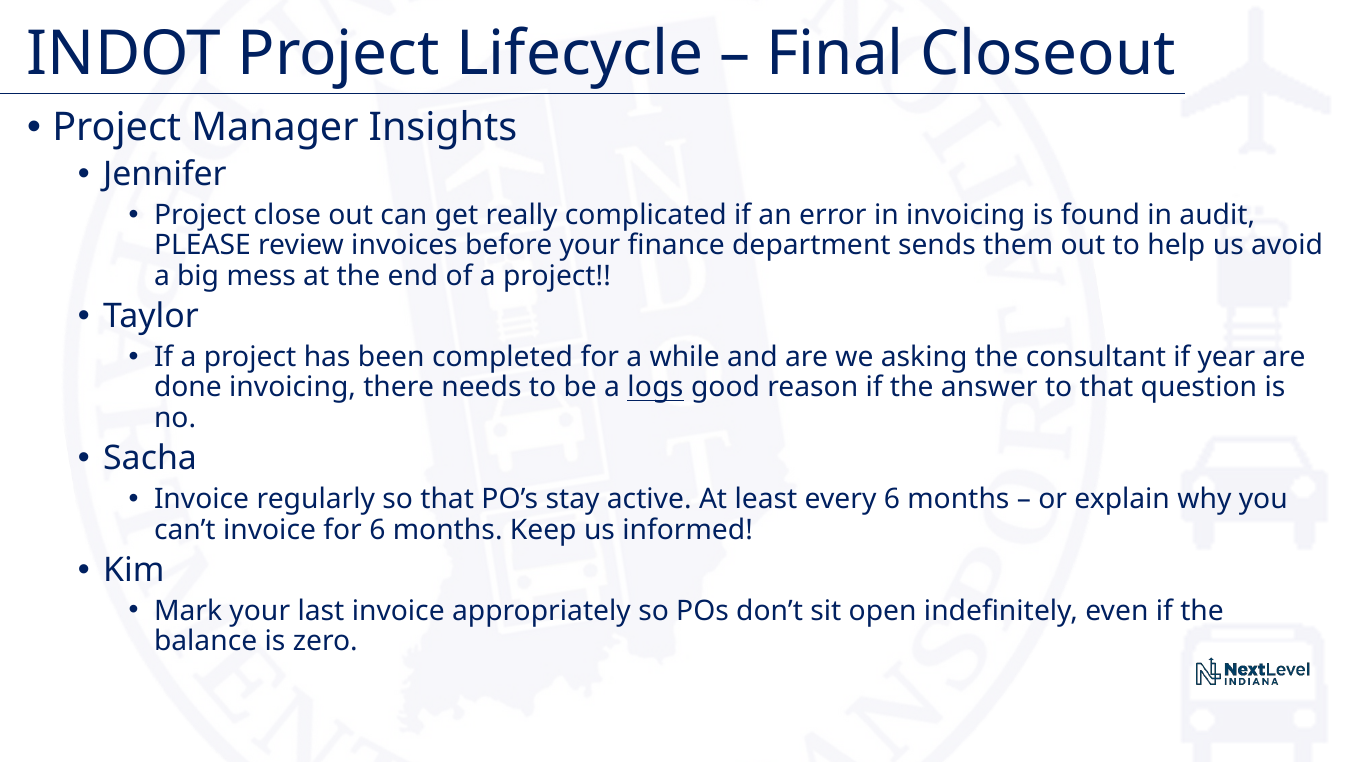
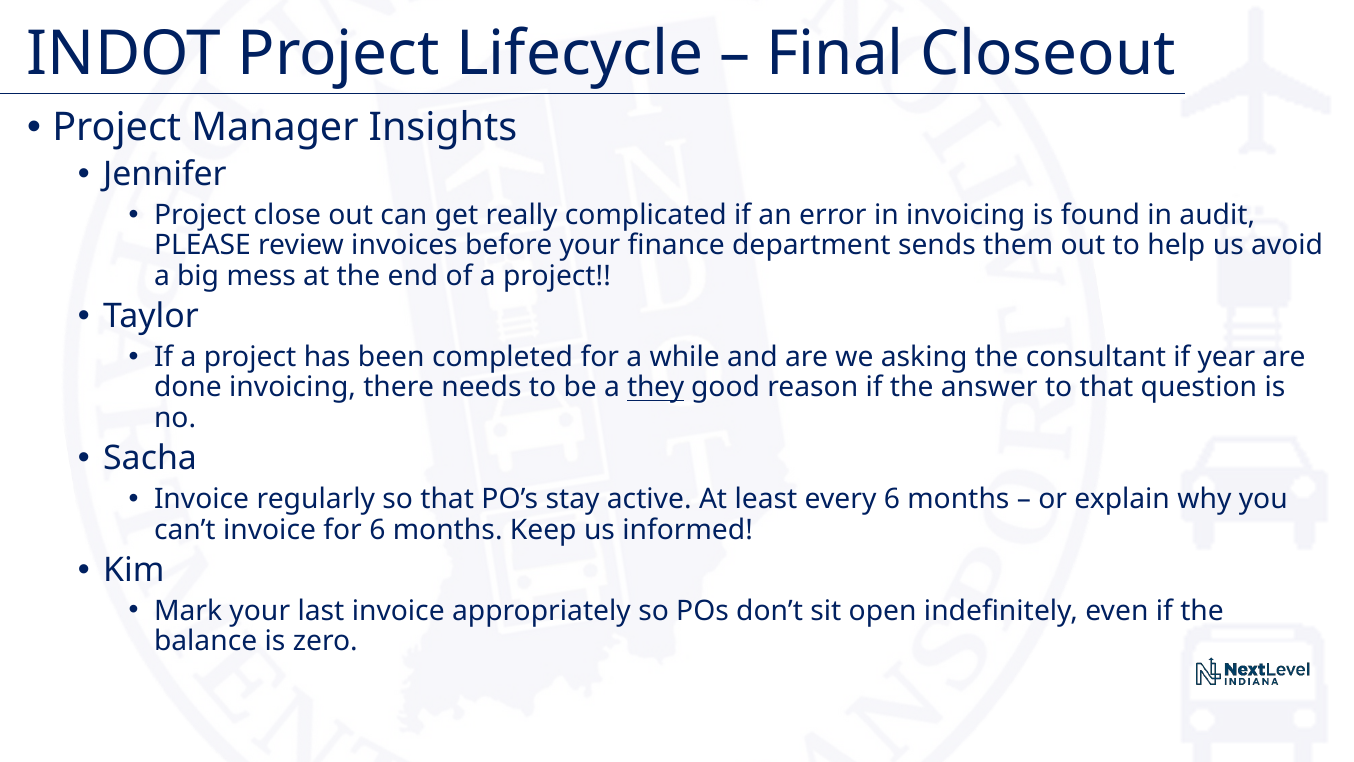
logs: logs -> they
